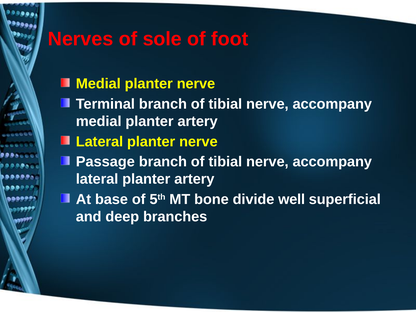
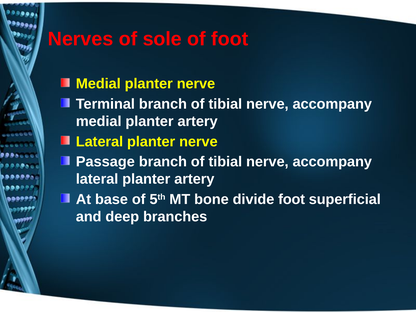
divide well: well -> foot
